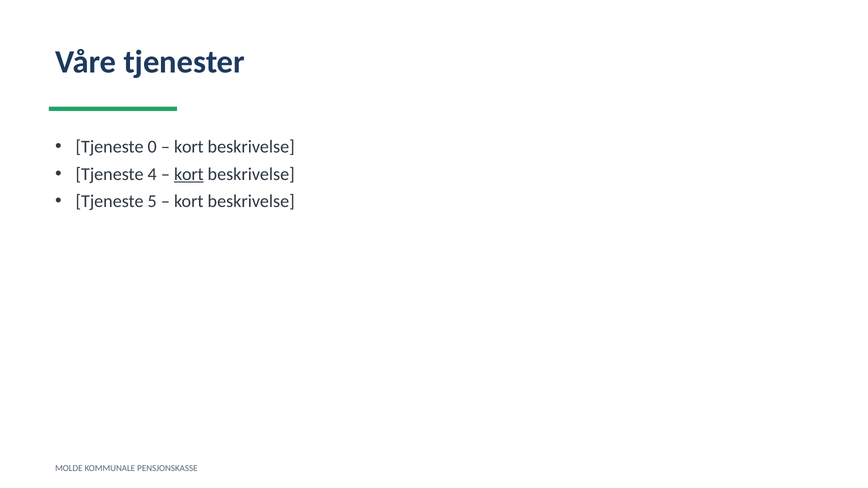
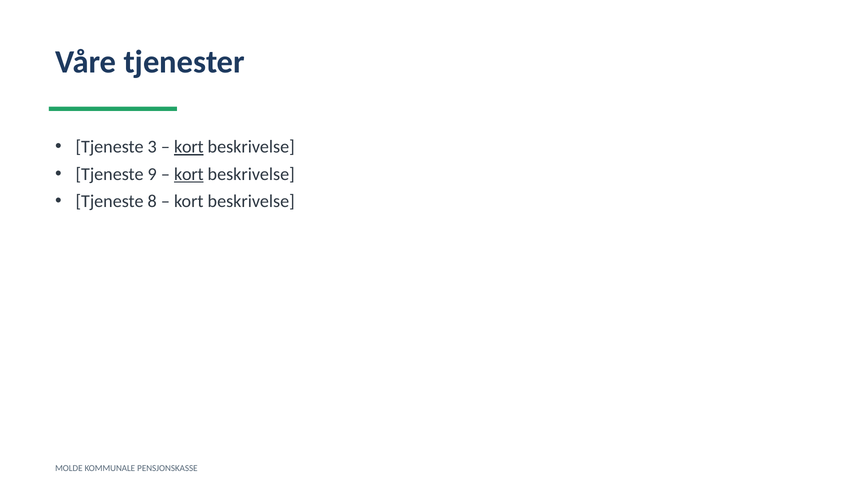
0: 0 -> 3
kort at (189, 147) underline: none -> present
4: 4 -> 9
5: 5 -> 8
